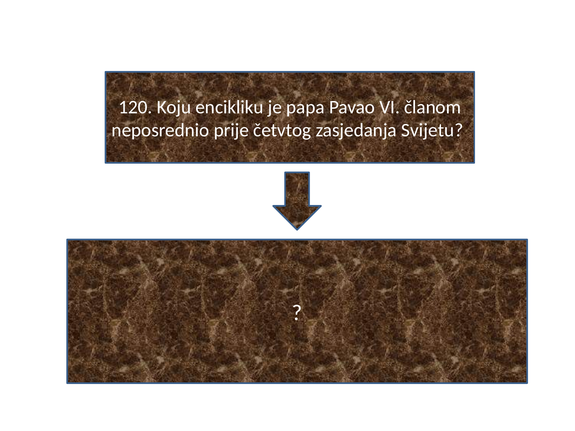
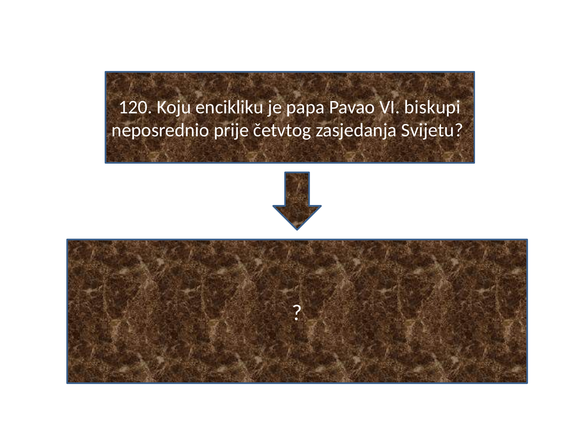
članom: članom -> biskupi
